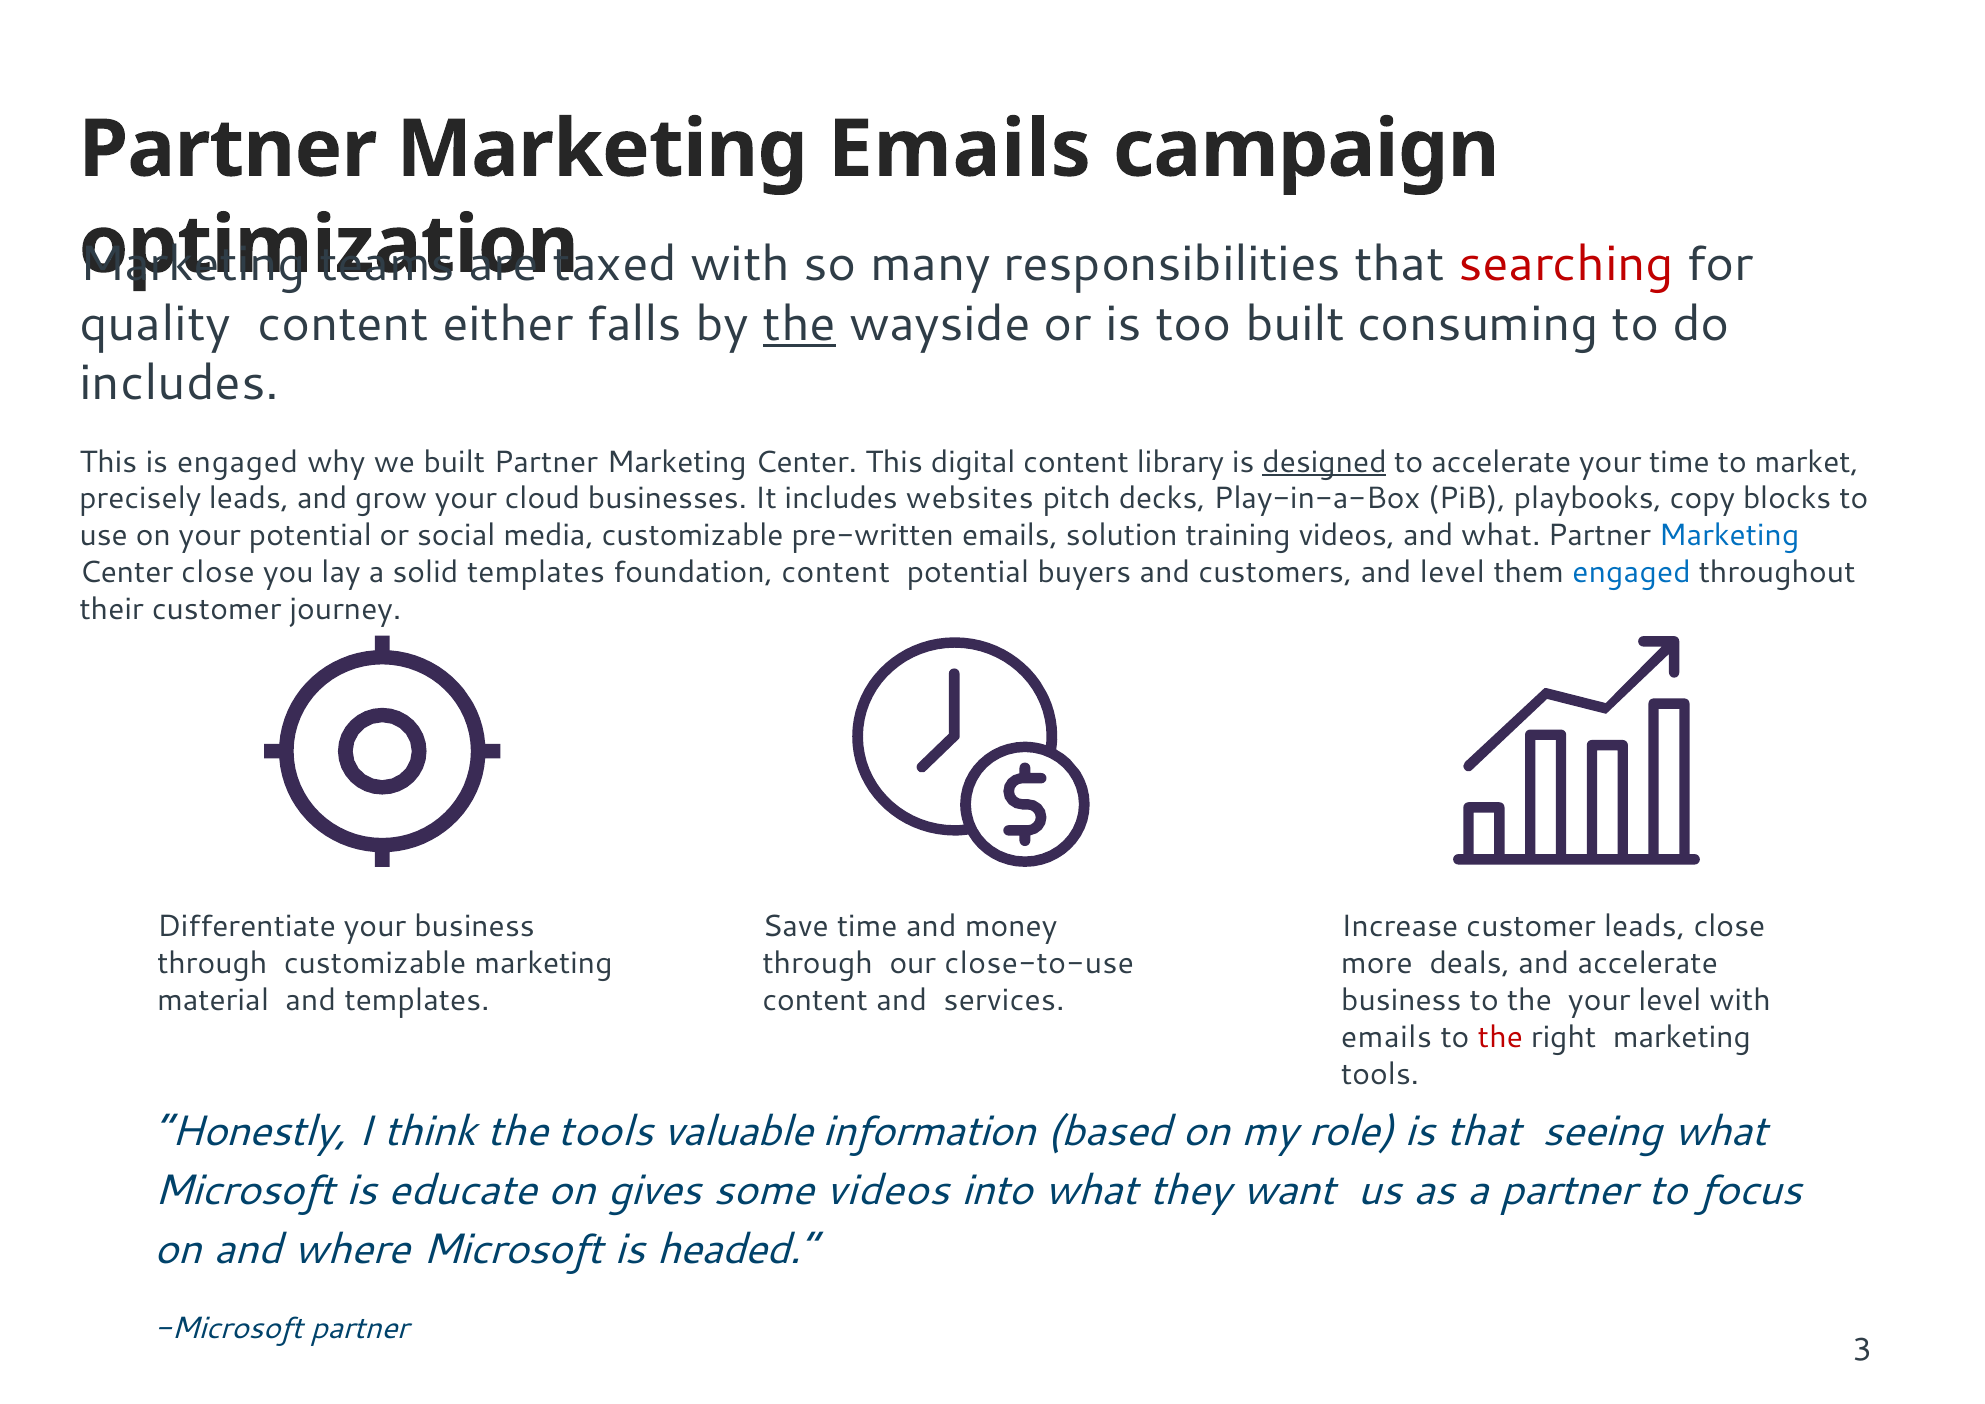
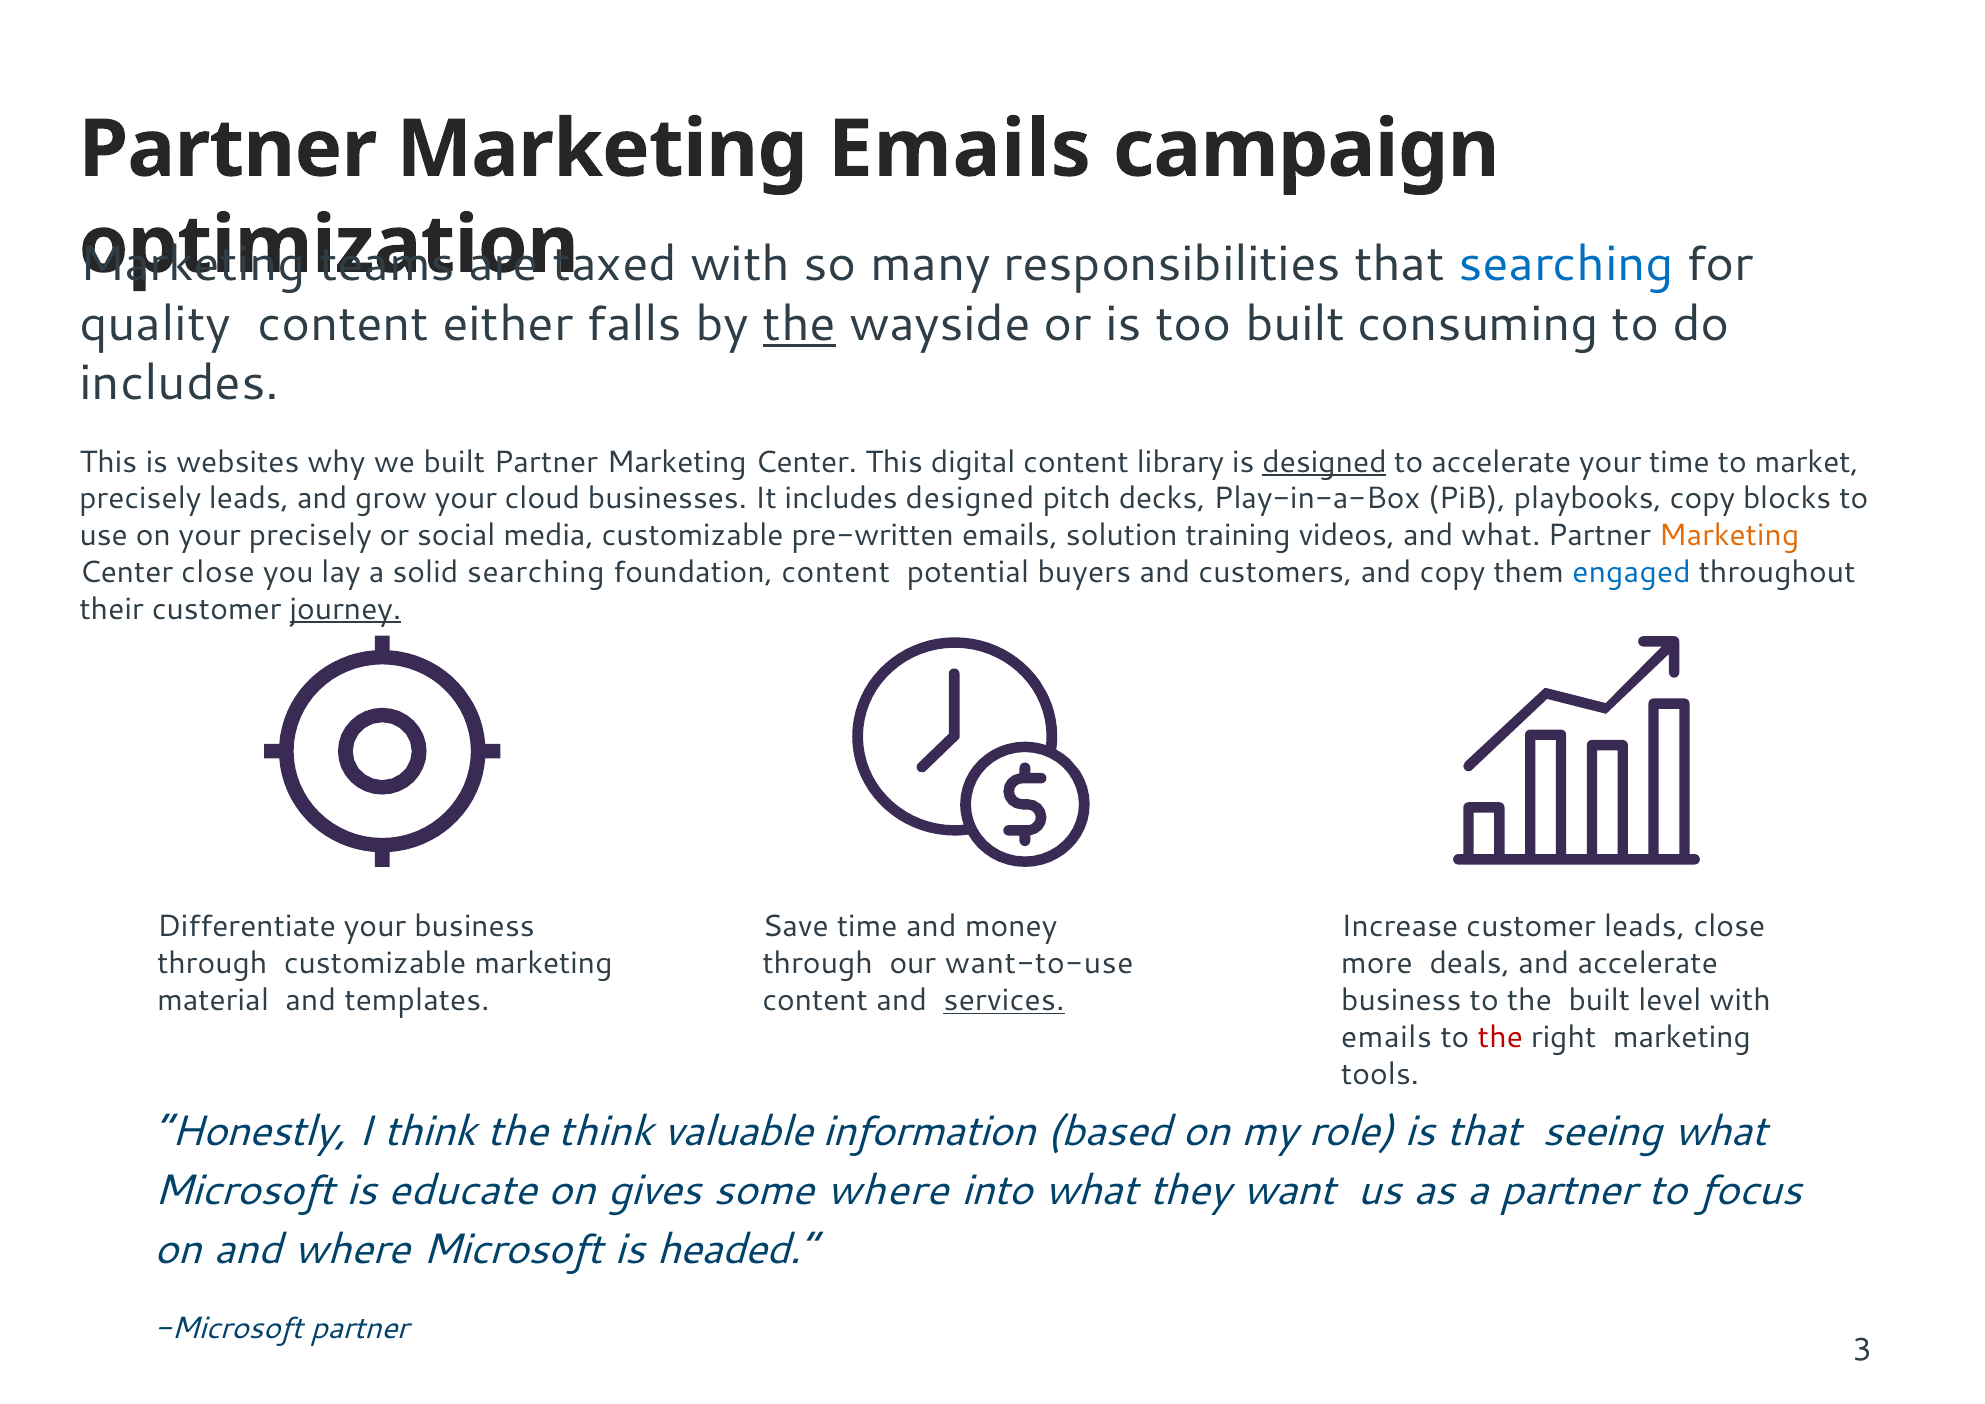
searching at (1566, 264) colour: red -> blue
is engaged: engaged -> websites
includes websites: websites -> designed
your potential: potential -> precisely
Marketing at (1729, 536) colour: blue -> orange
solid templates: templates -> searching
and level: level -> copy
journey underline: none -> present
close-to-use: close-to-use -> want-to-use
services underline: none -> present
the your: your -> built
the tools: tools -> think
some videos: videos -> where
